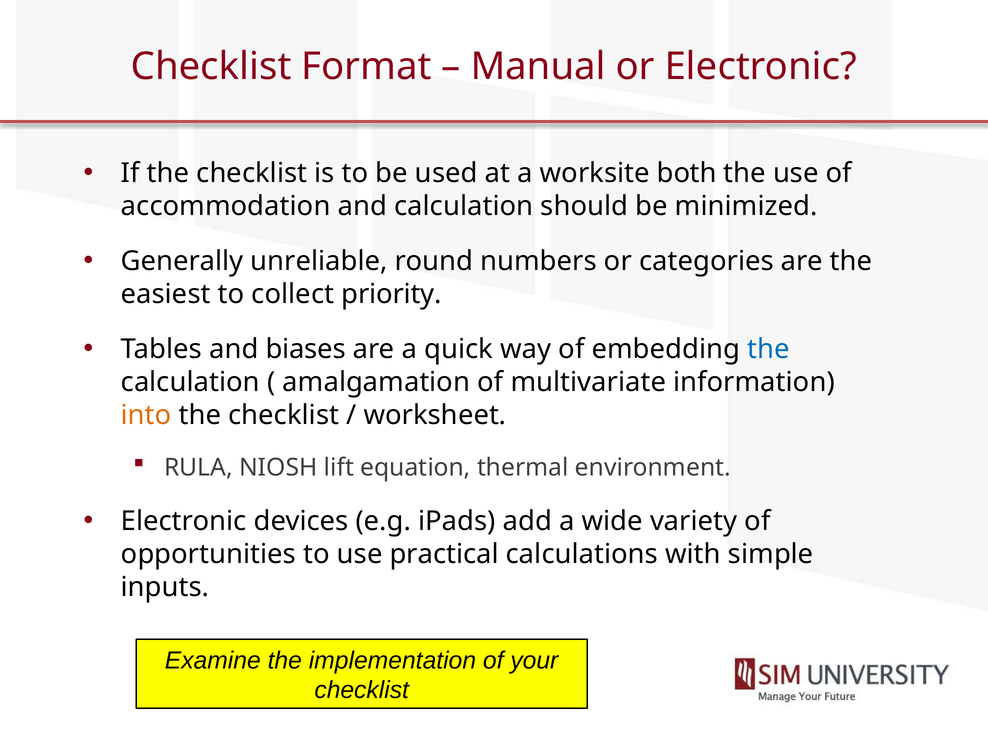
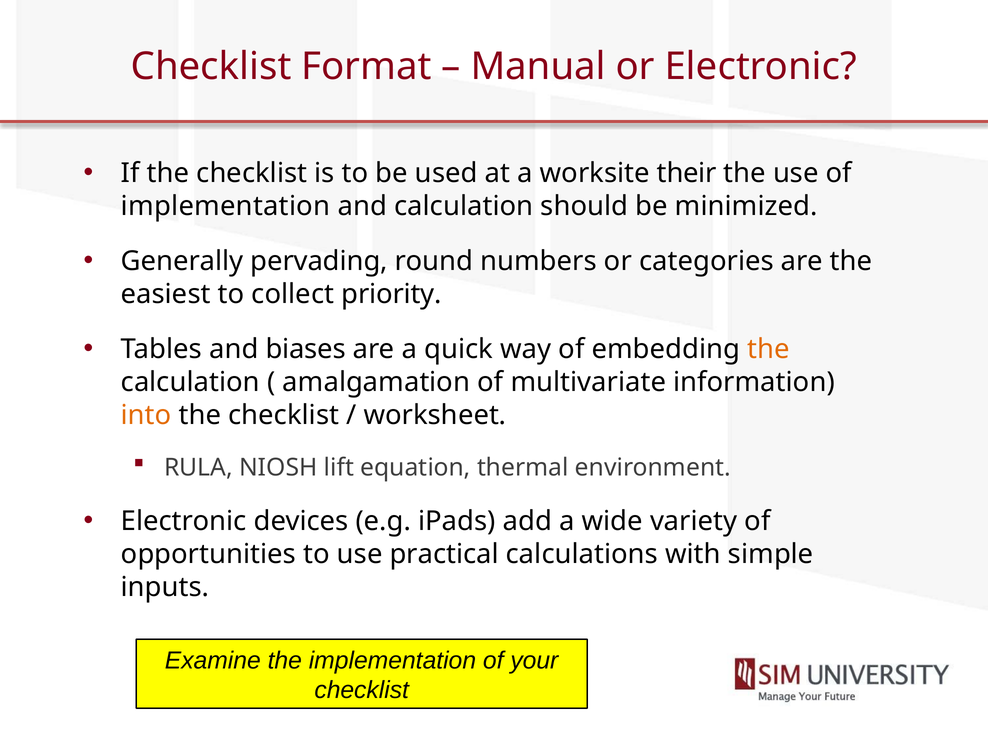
both: both -> their
accommodation at (226, 206): accommodation -> implementation
unreliable: unreliable -> pervading
the at (768, 349) colour: blue -> orange
